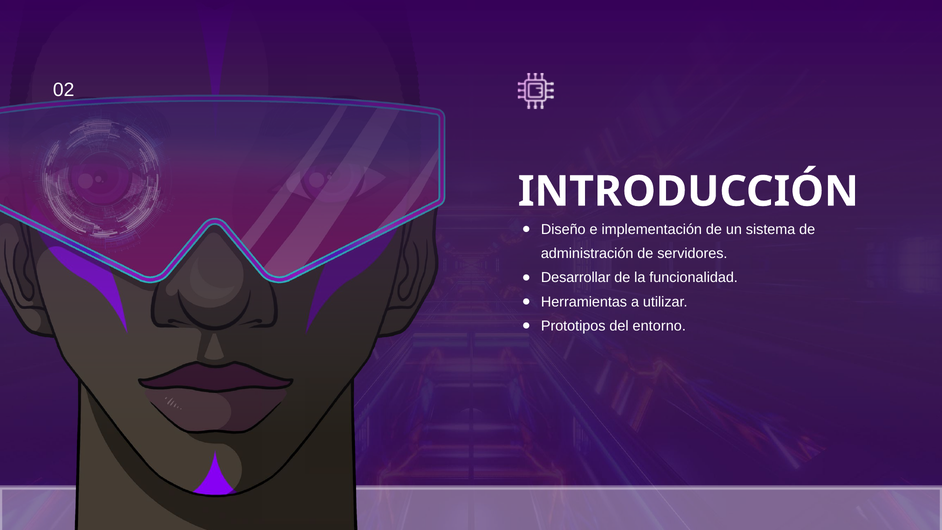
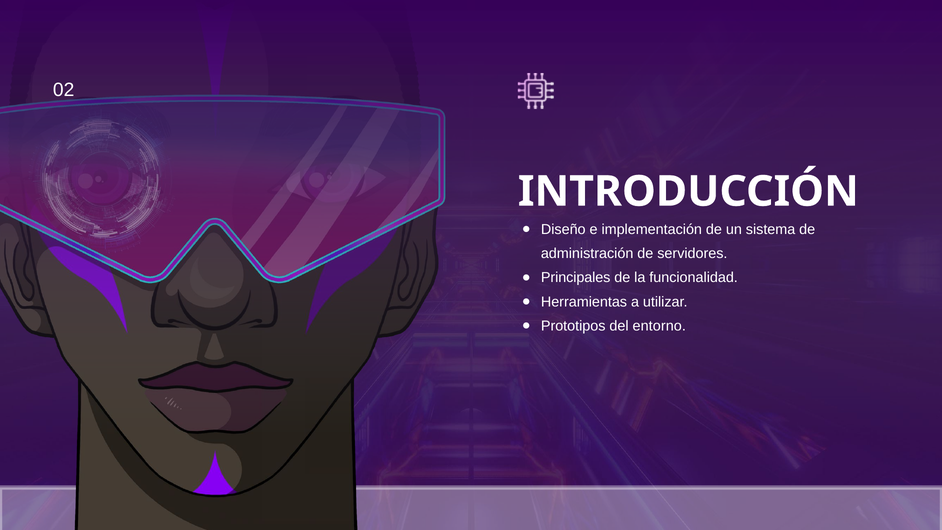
Desarrollar: Desarrollar -> Principales
